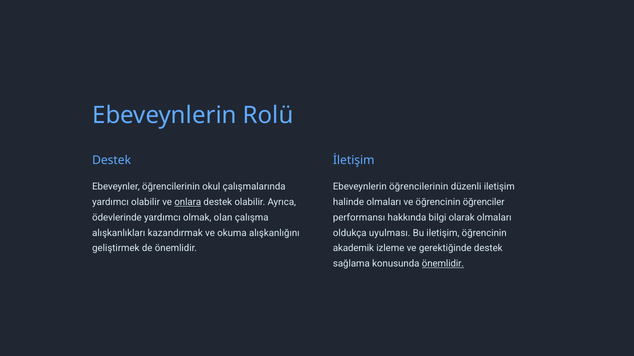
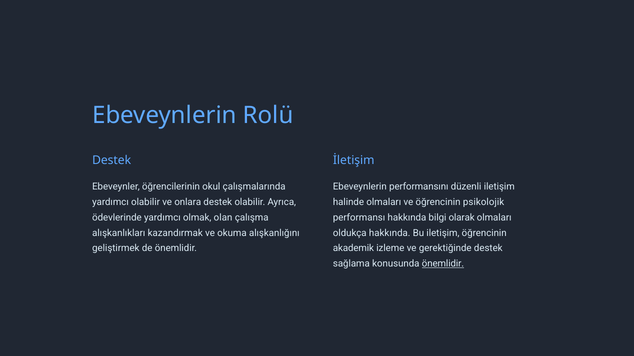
Ebeveynlerin öğrencilerinin: öğrencilerinin -> performansını
onlara underline: present -> none
öğrenciler: öğrenciler -> psikolojik
oldukça uyulması: uyulması -> hakkında
